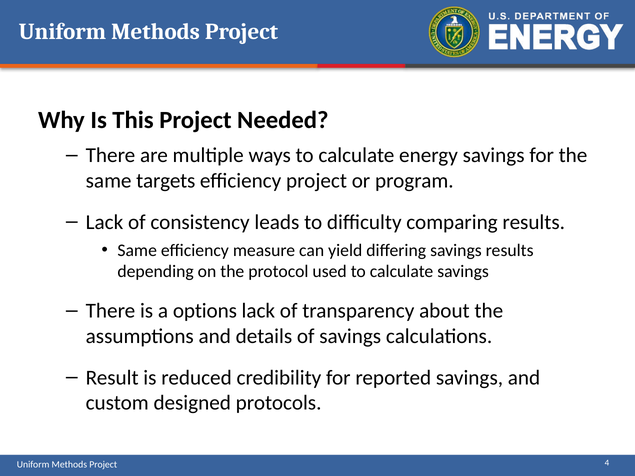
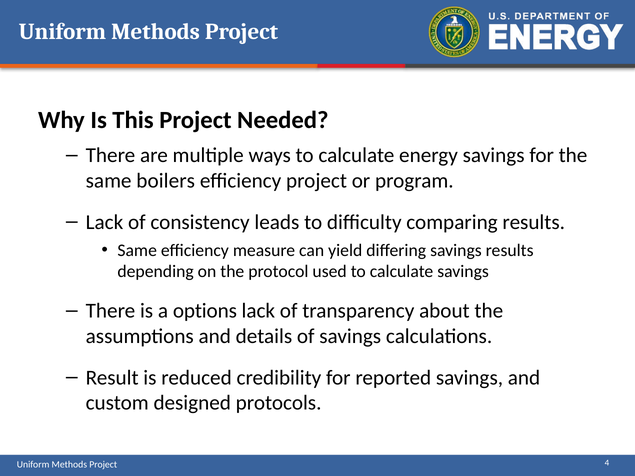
targets: targets -> boilers
